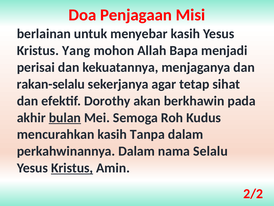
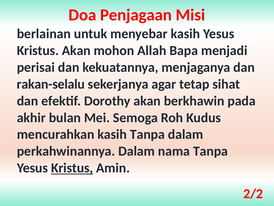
Kristus Yang: Yang -> Akan
bulan underline: present -> none
nama Selalu: Selalu -> Tanpa
